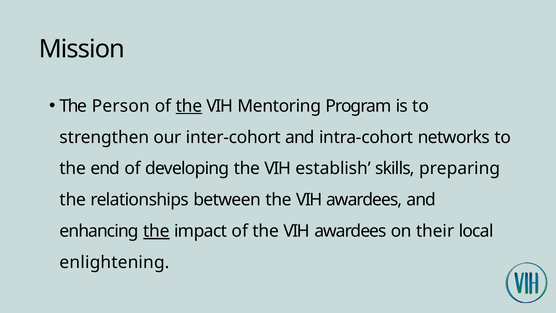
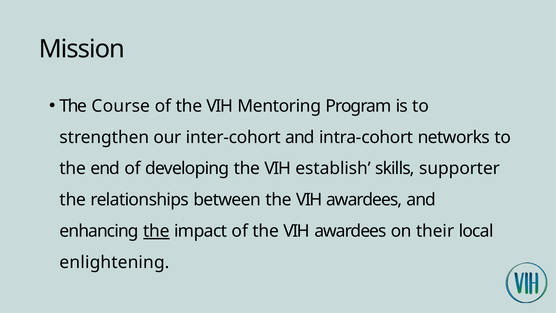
Person: Person -> Course
the at (189, 106) underline: present -> none
preparing: preparing -> supporter
